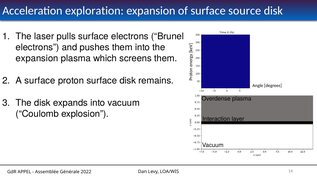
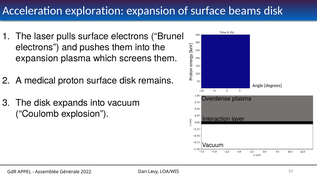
source: source -> beams
A surface: surface -> medical
